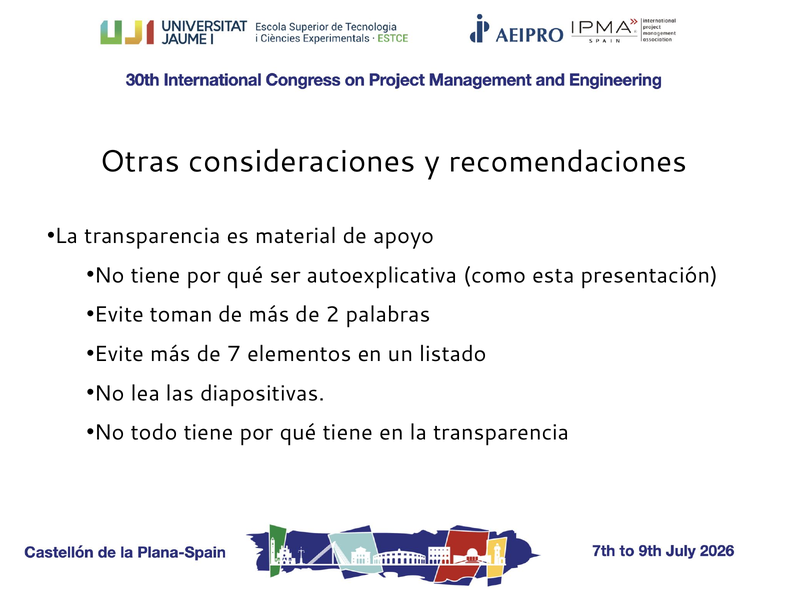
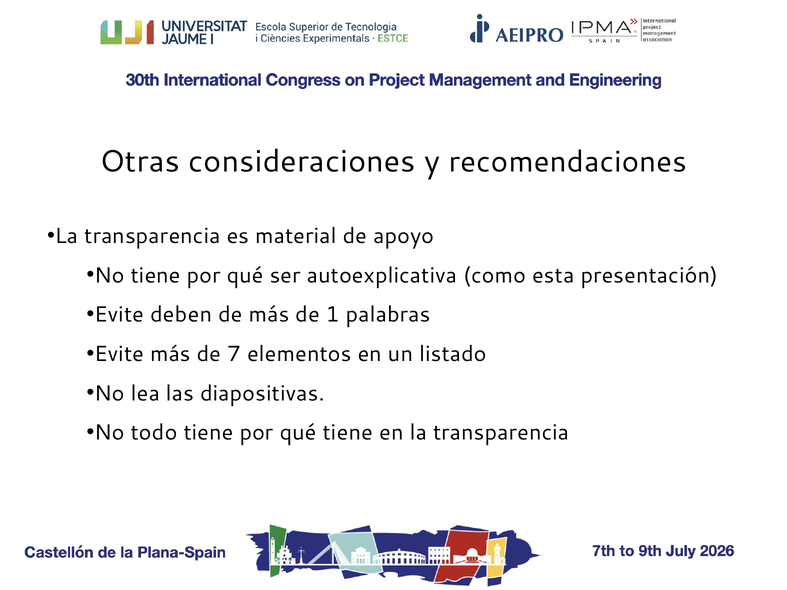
toman: toman -> deben
2: 2 -> 1
